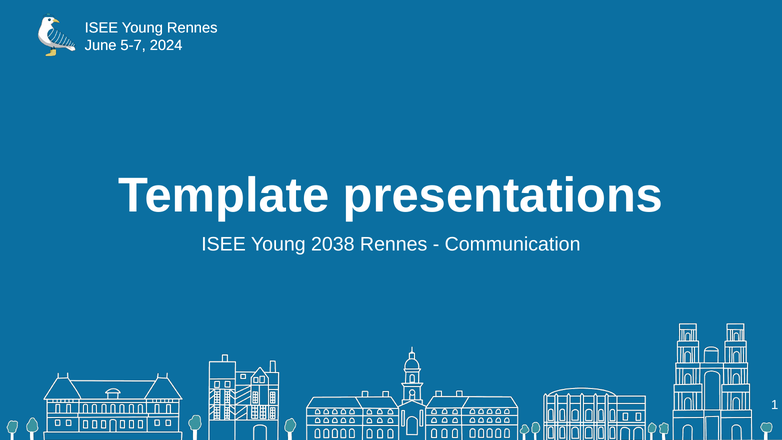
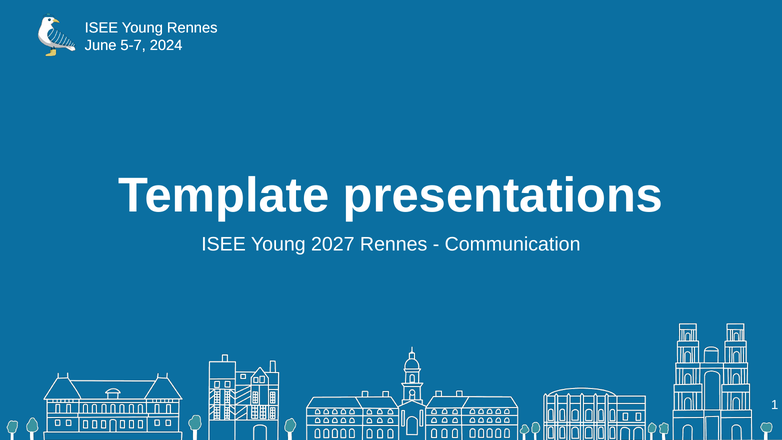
2038: 2038 -> 2027
